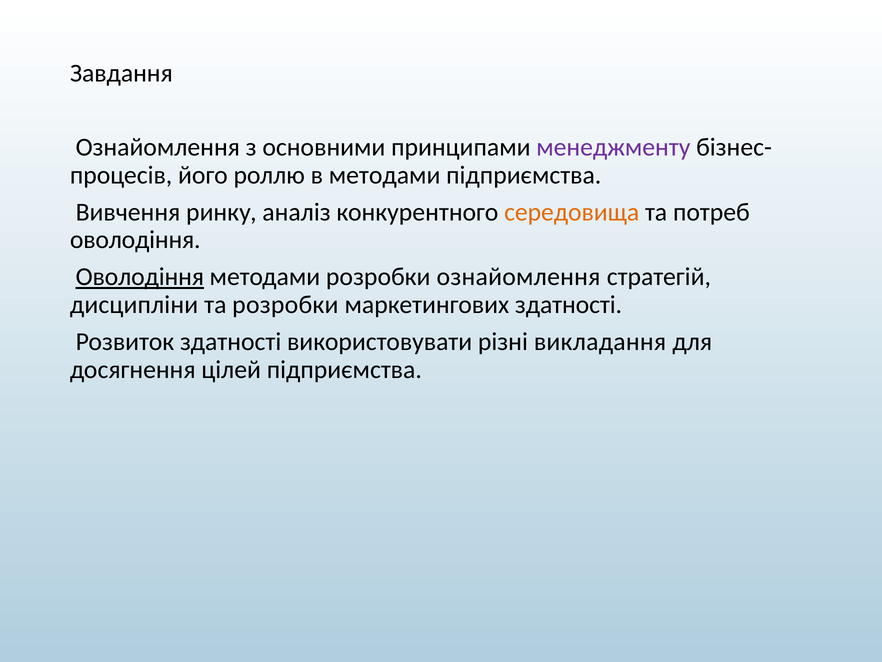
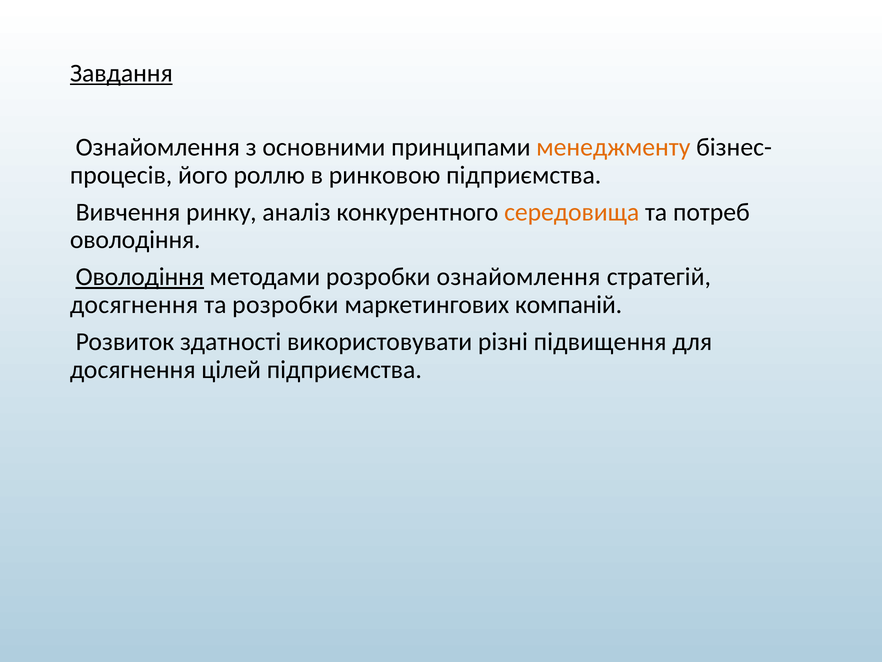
Завдання underline: none -> present
менеджменту colour: purple -> orange
в методами: методами -> ринковою
дисципліни at (134, 305): дисципліни -> досягнення
маркетингових здатності: здатності -> компаній
викладання: викладання -> підвищення
